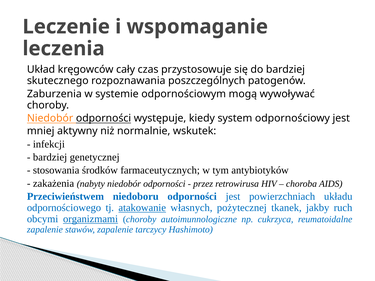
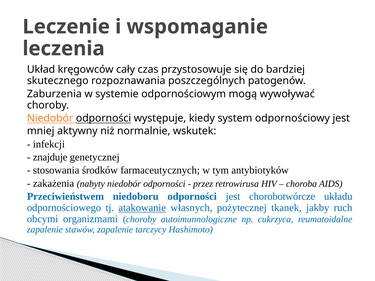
bardziej at (50, 157): bardziej -> znajduje
powierzchniach: powierzchniach -> chorobotwórcze
organizmami underline: present -> none
